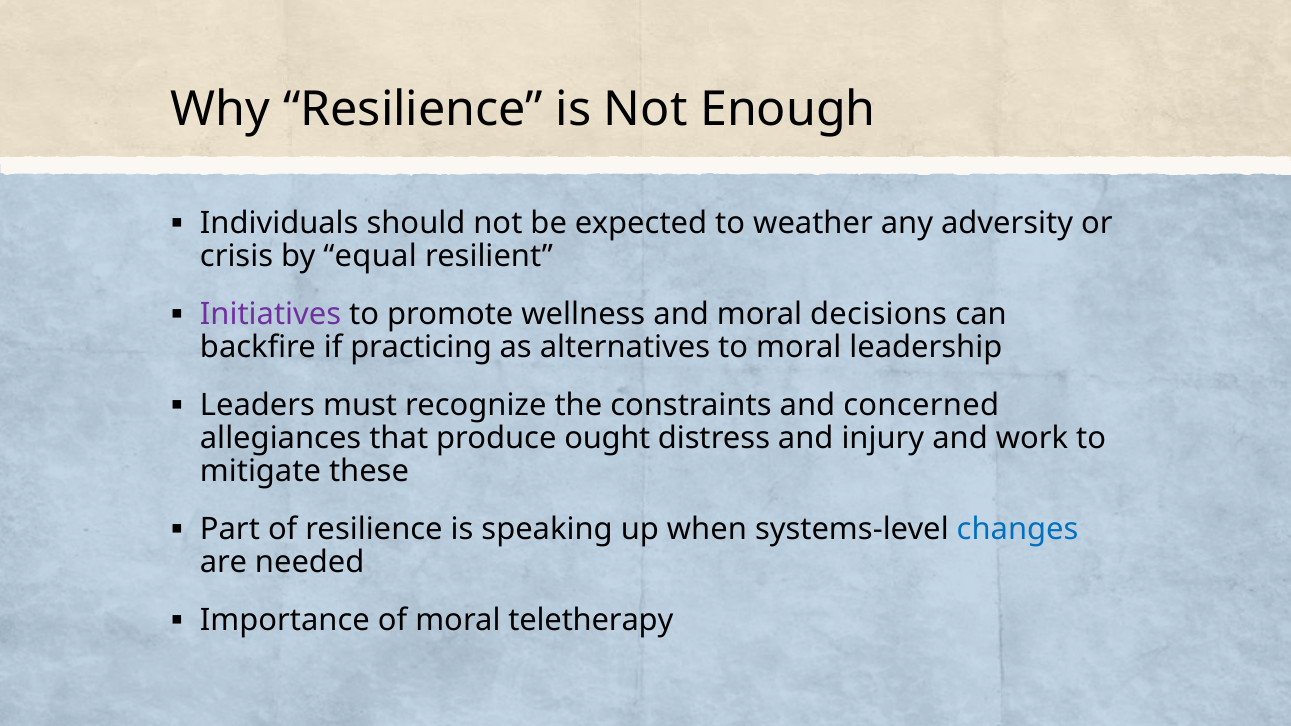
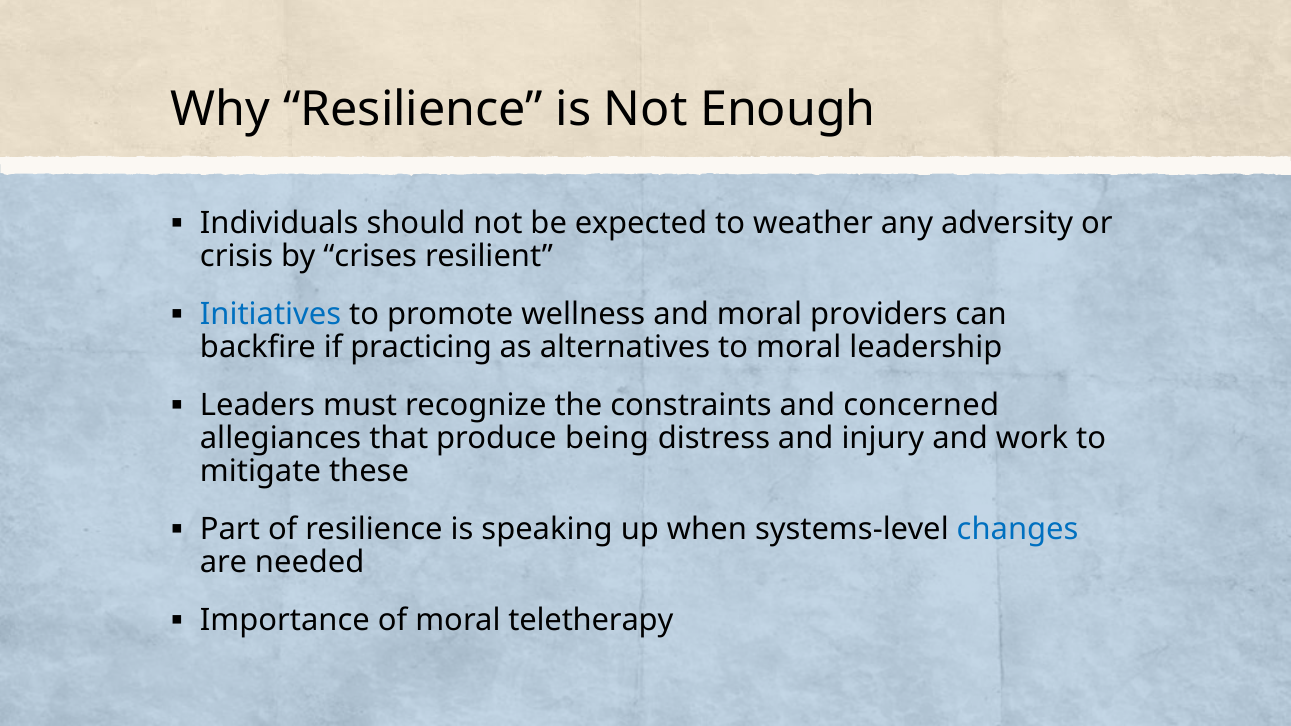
equal: equal -> crises
Initiatives colour: purple -> blue
decisions: decisions -> providers
ought: ought -> being
